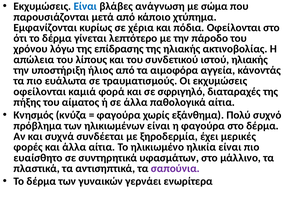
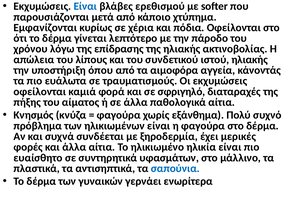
ανάγνωση: ανάγνωση -> ερεθισμού
σώμα: σώμα -> softer
ήλιος: ήλιος -> όπου
σαπούνια colour: purple -> blue
